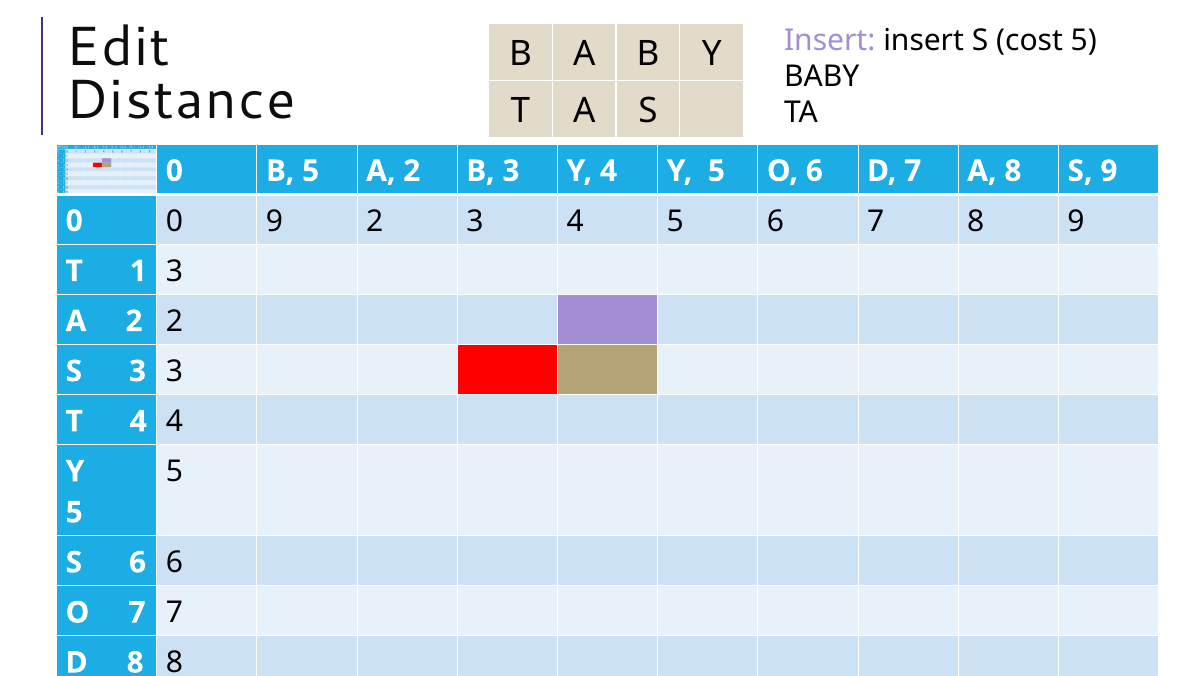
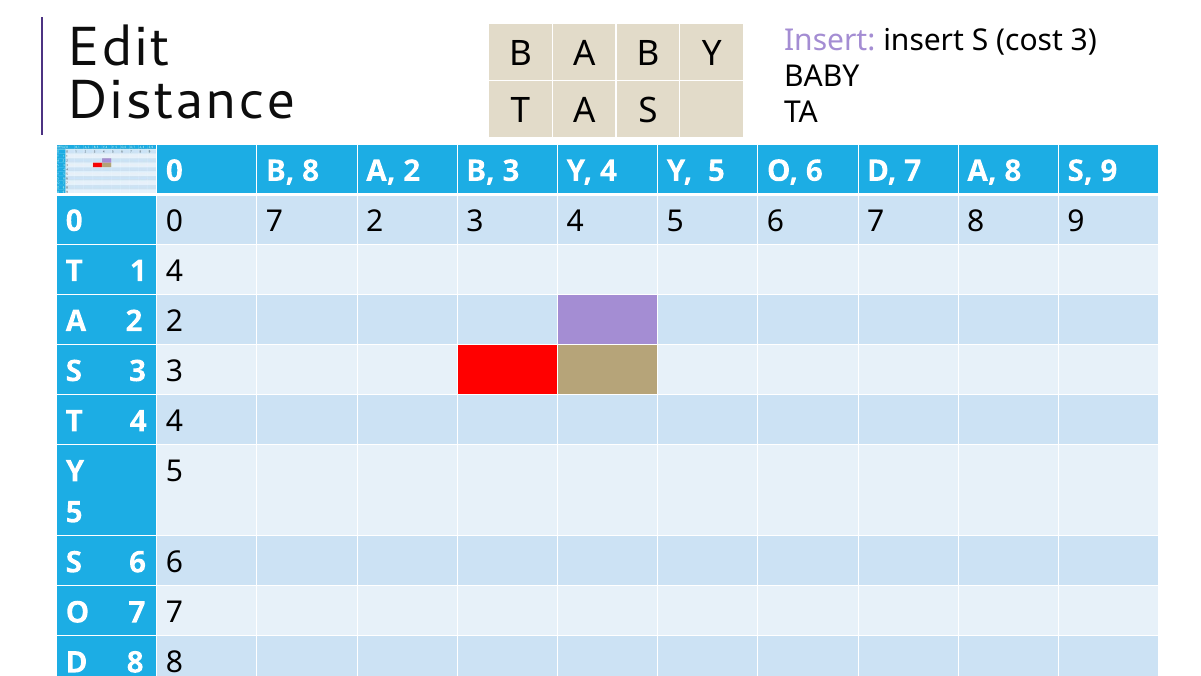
cost 5: 5 -> 3
B 5: 5 -> 8
9 at (275, 221): 9 -> 7
1 3: 3 -> 4
